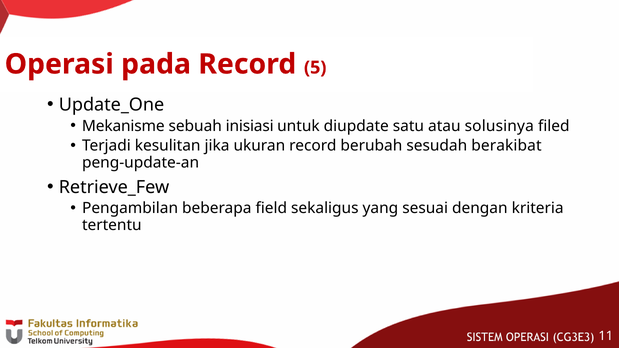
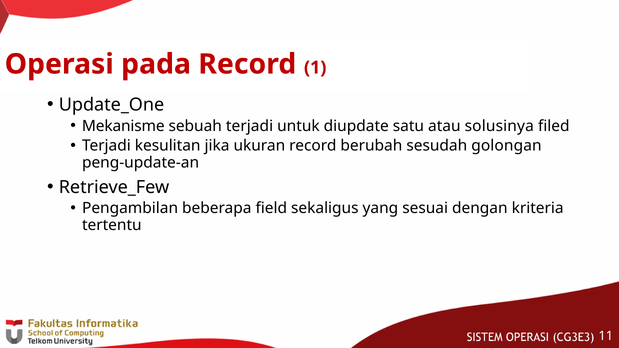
5: 5 -> 1
sebuah inisiasi: inisiasi -> terjadi
berakibat: berakibat -> golongan
